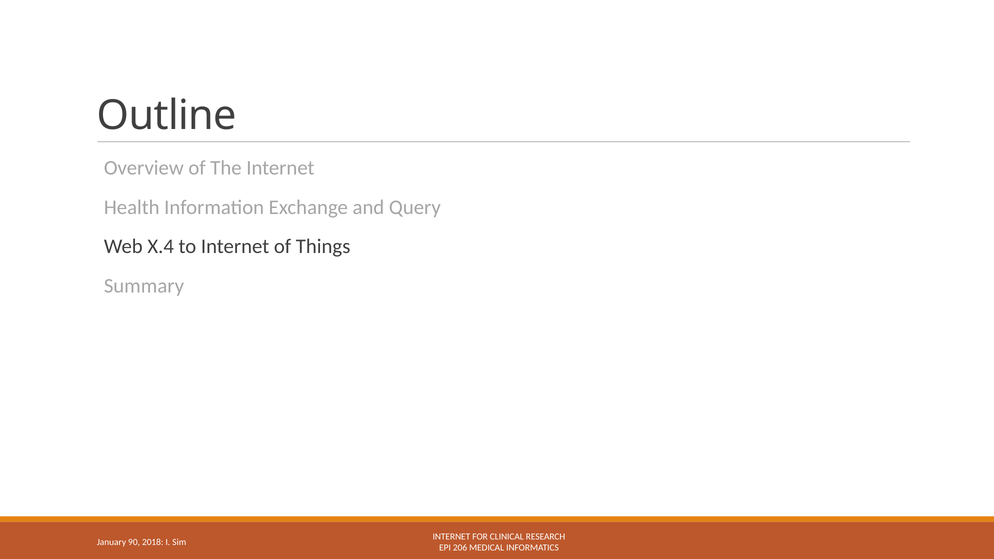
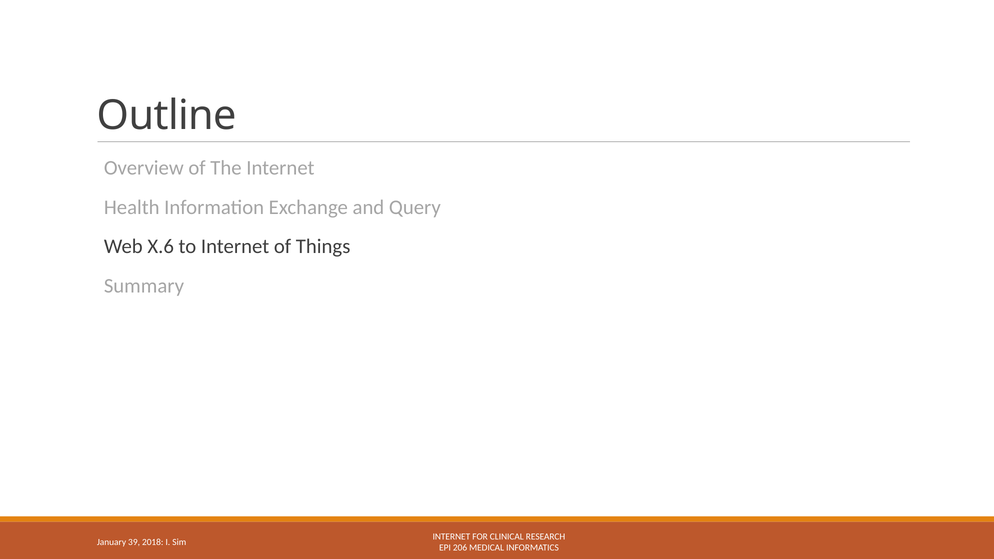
X.4: X.4 -> X.6
90: 90 -> 39
